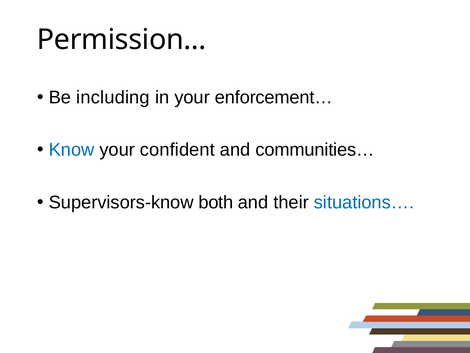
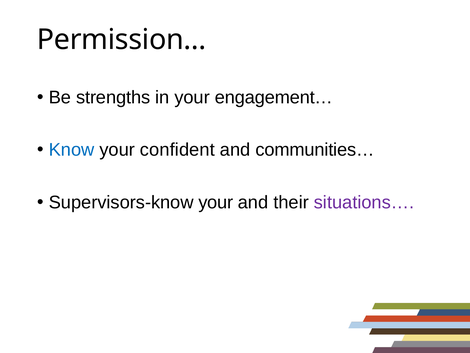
including: including -> strengths
enforcement…: enforcement… -> engagement…
Supervisors-know both: both -> your
situations… colour: blue -> purple
